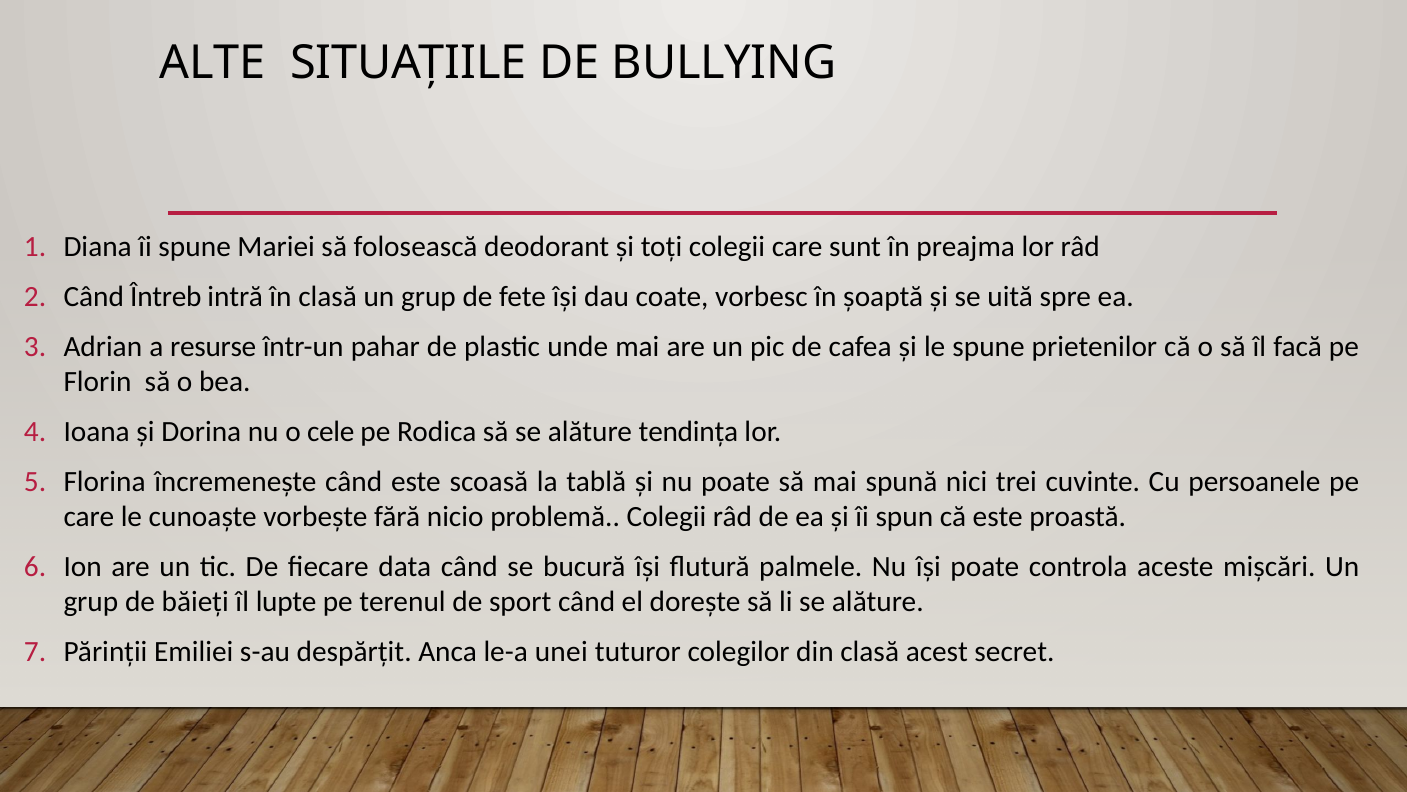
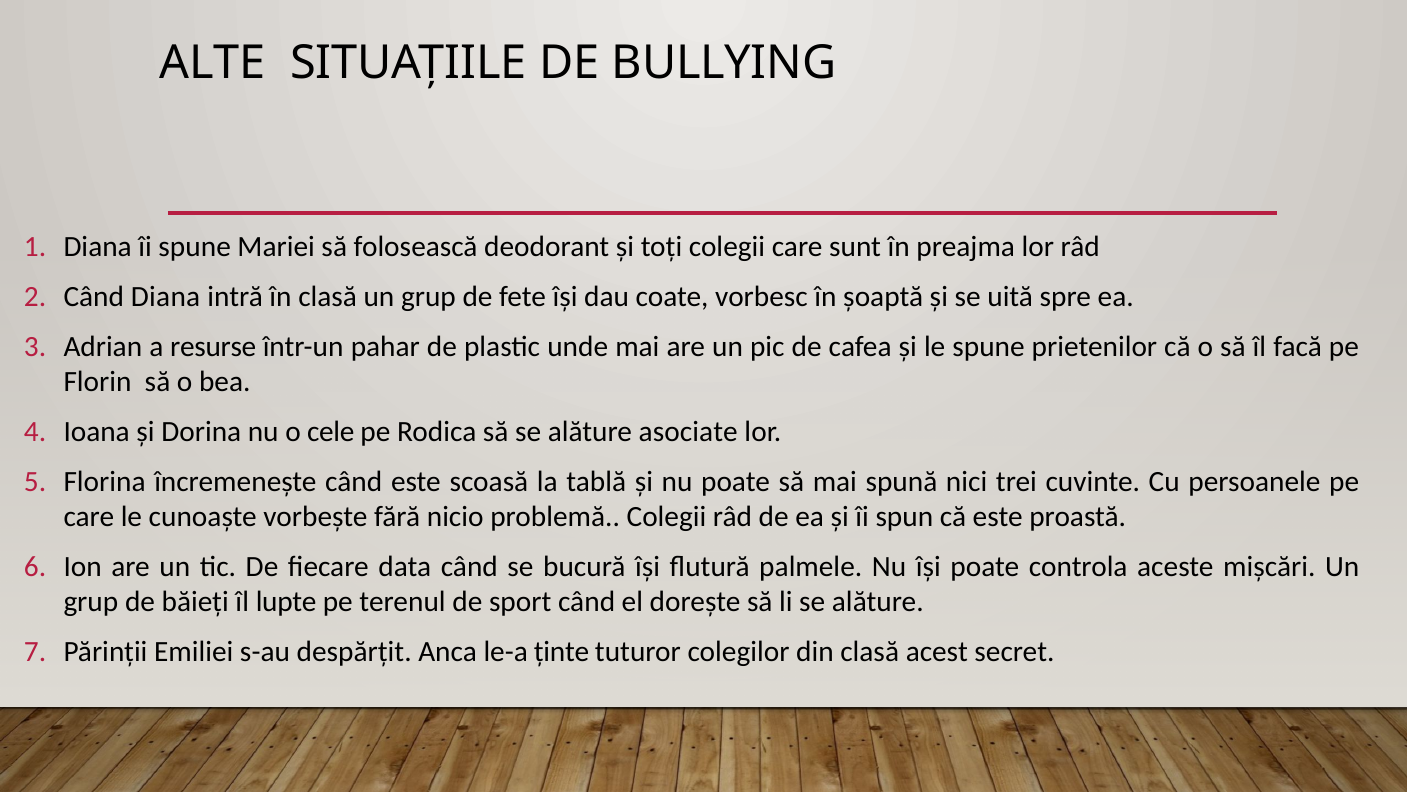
Când Întreb: Întreb -> Diana
tendința: tendința -> asociate
unei: unei -> ținte
